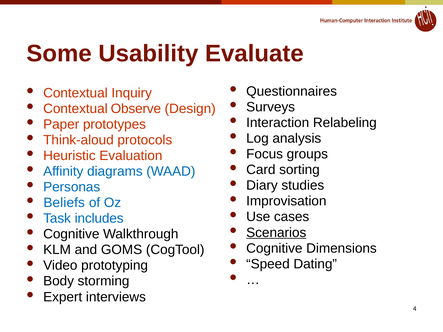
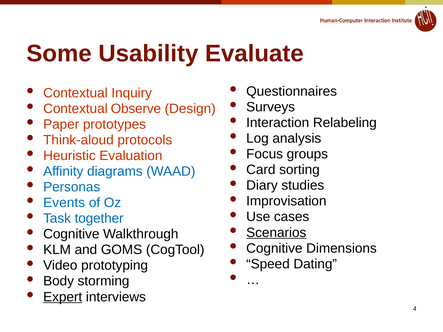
Beliefs: Beliefs -> Events
includes: includes -> together
Expert underline: none -> present
